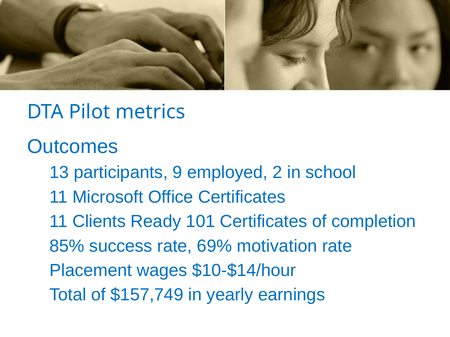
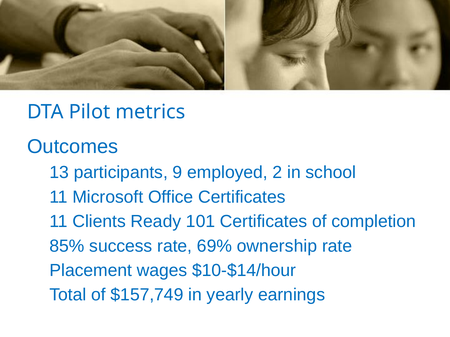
motivation: motivation -> ownership
